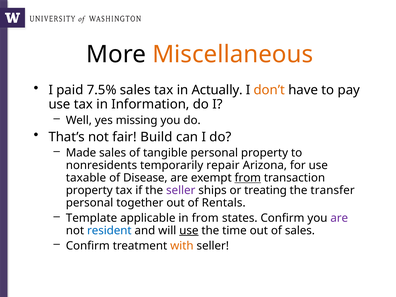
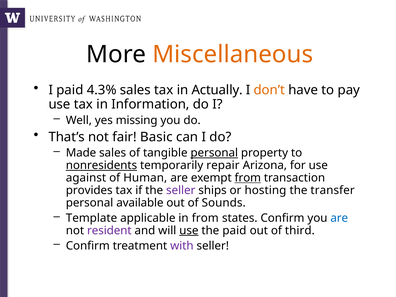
7.5%: 7.5% -> 4.3%
Build: Build -> Basic
personal at (214, 153) underline: none -> present
nonresidents underline: none -> present
taxable: taxable -> against
Disease: Disease -> Human
property at (89, 190): property -> provides
treating: treating -> hosting
together: together -> available
Rentals: Rentals -> Sounds
are at (339, 218) colour: purple -> blue
resident colour: blue -> purple
the time: time -> paid
of sales: sales -> third
with colour: orange -> purple
